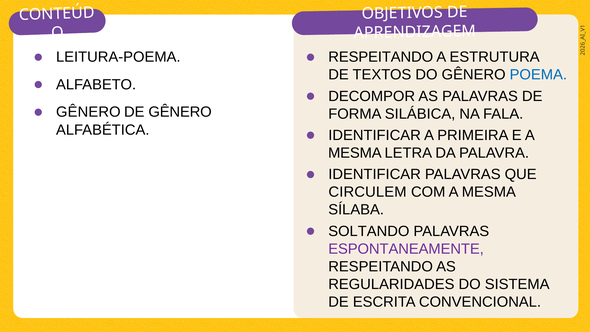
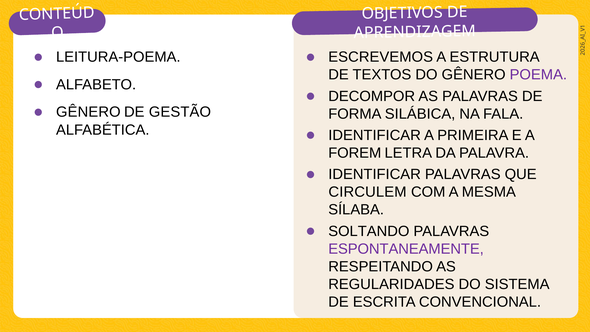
RESPEITANDO at (381, 57): RESPEITANDO -> ESCREVEMOS
POEMA colour: blue -> purple
DE GÊNERO: GÊNERO -> GESTÃO
MESMA at (355, 153): MESMA -> FOREM
